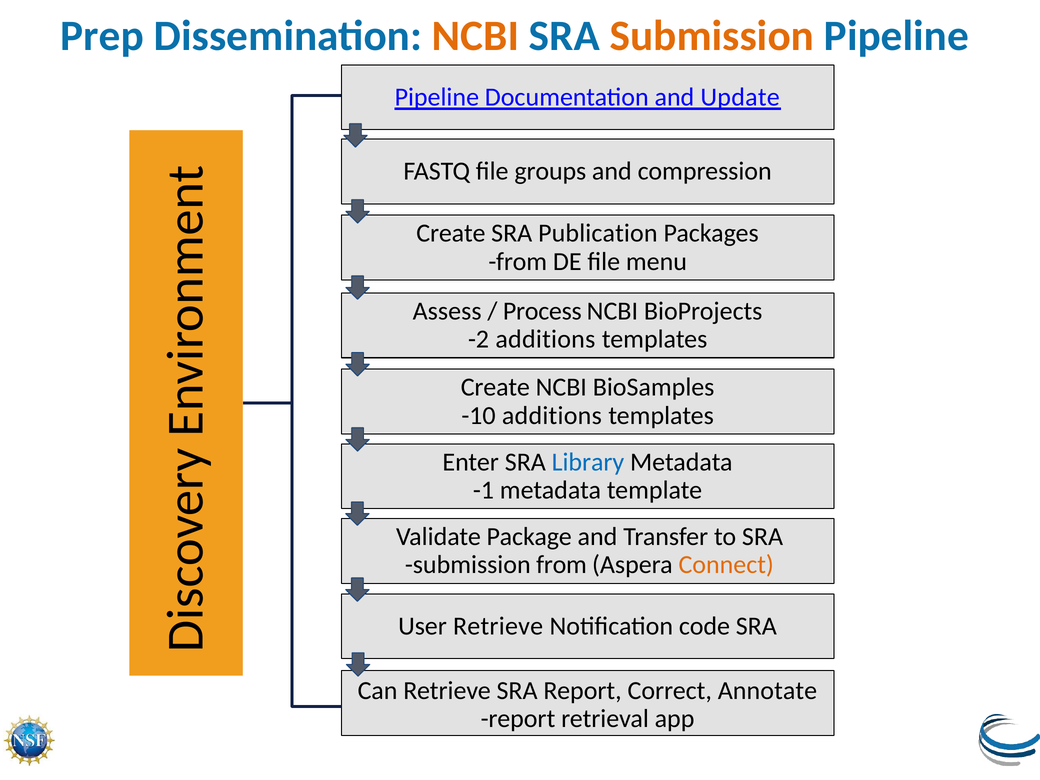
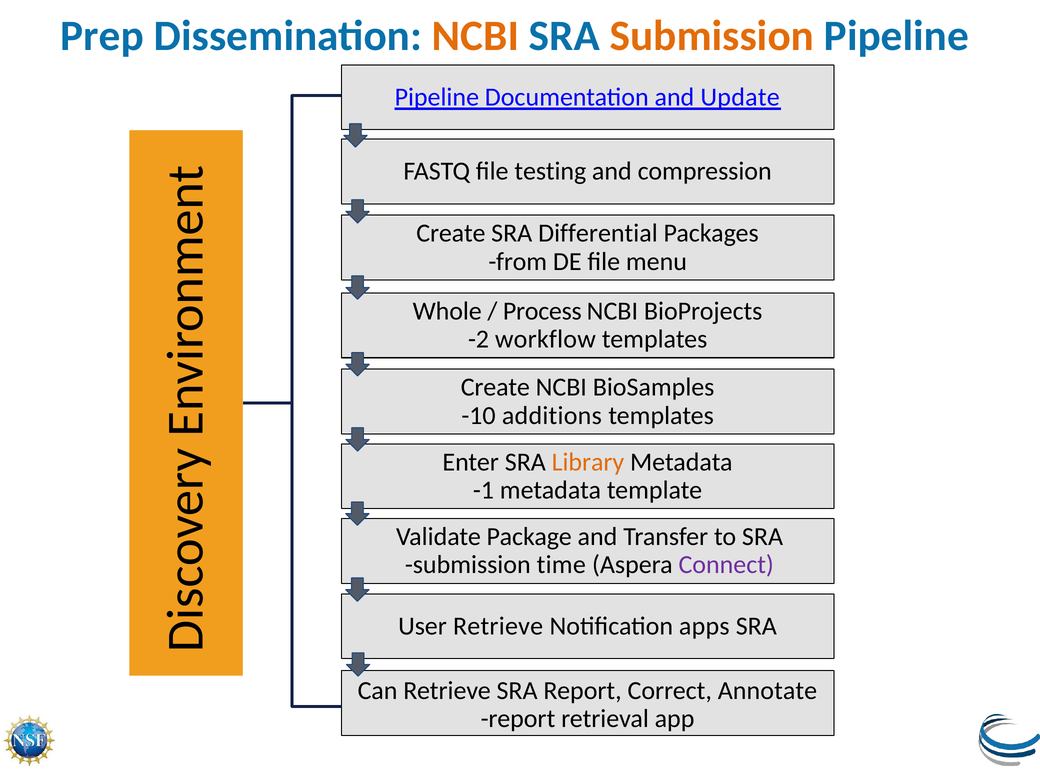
groups: groups -> testing
Publication: Publication -> Differential
Assess: Assess -> Whole
-2 additions: additions -> workflow
Library colour: blue -> orange
submission from: from -> time
Connect colour: orange -> purple
code: code -> apps
